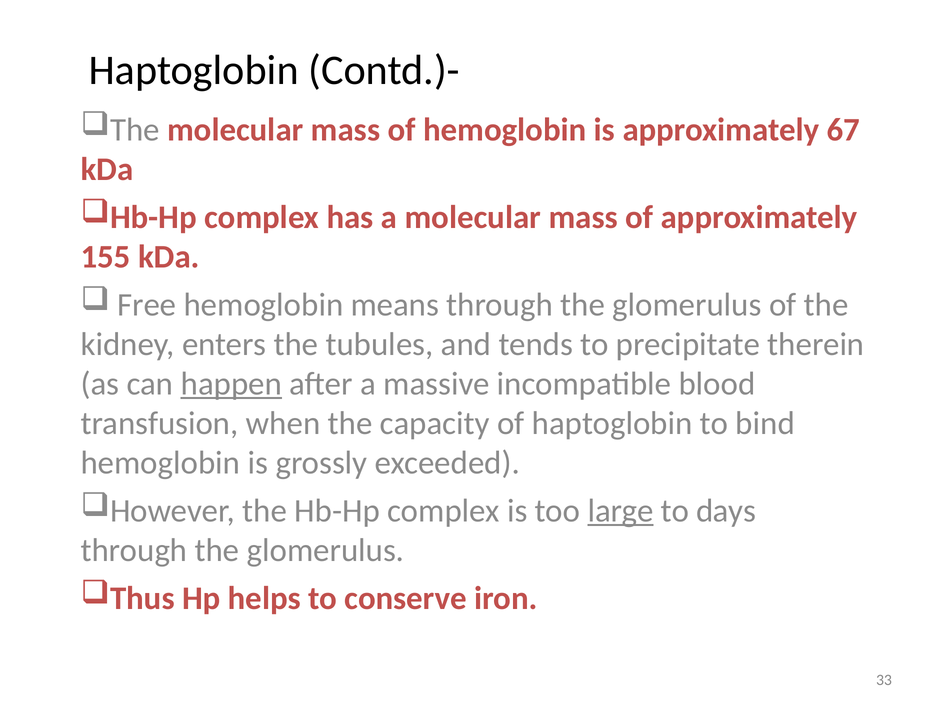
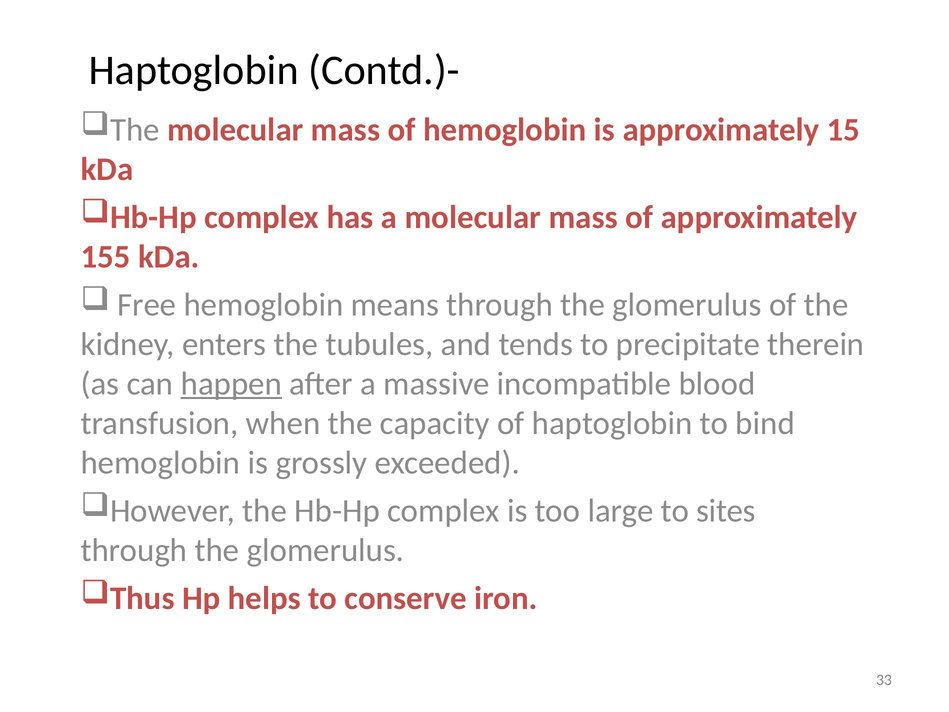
67: 67 -> 15
large underline: present -> none
days: days -> sites
